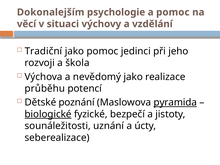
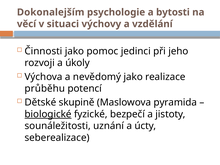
a pomoc: pomoc -> bytosti
Tradiční: Tradiční -> Činnosti
škola: škola -> úkoly
poznání: poznání -> skupině
pyramida underline: present -> none
